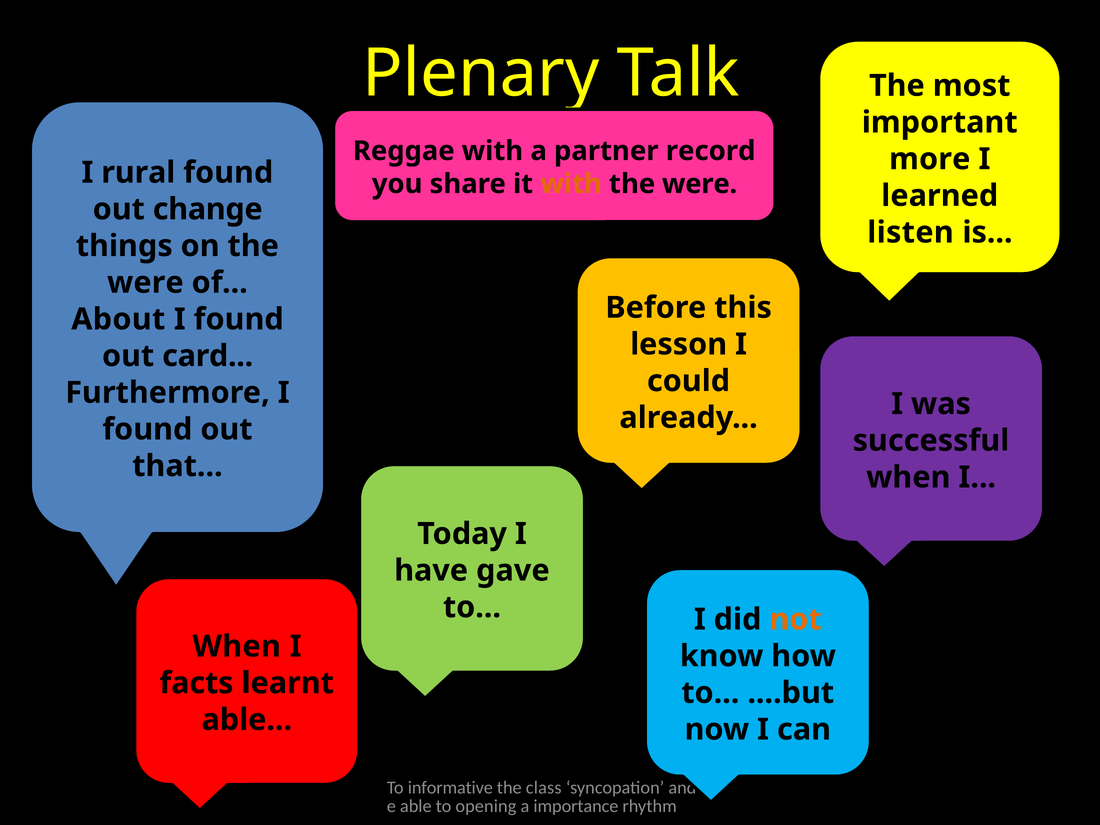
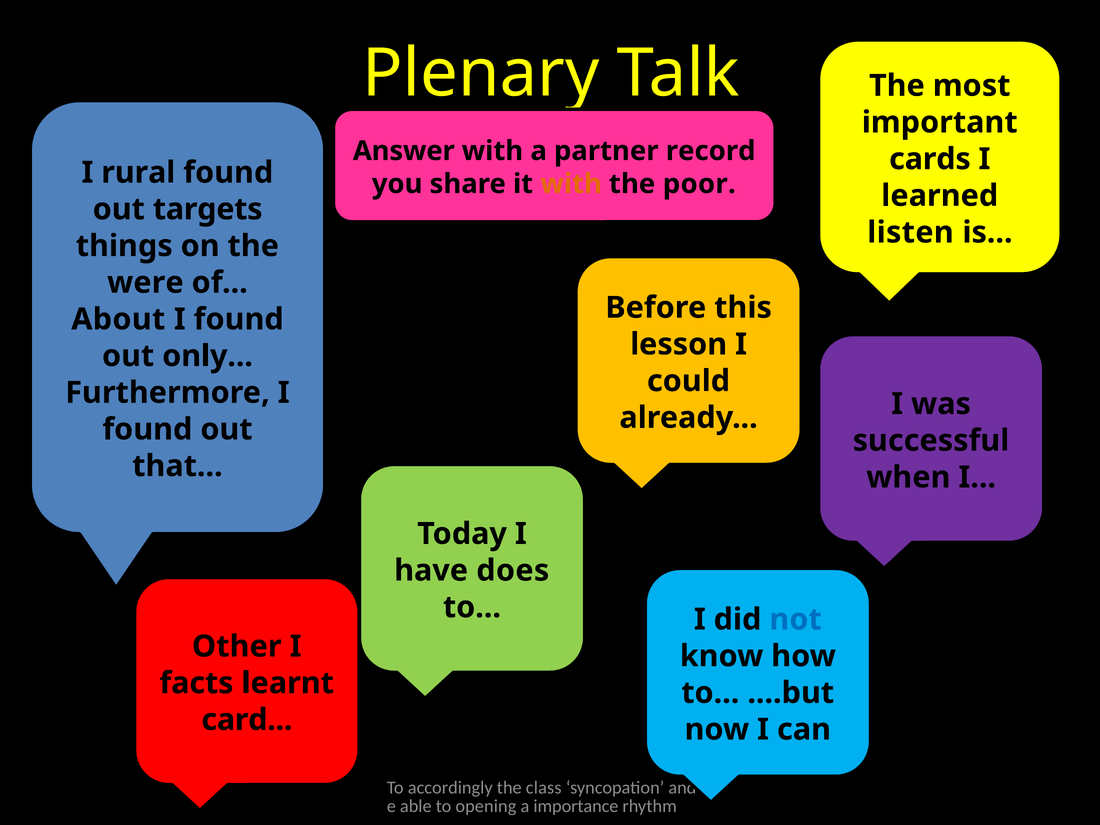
Reggae: Reggae -> Answer
more: more -> cards
were at (700, 184): were -> poor
change: change -> targets
card: card -> only
gave: gave -> does
not colour: orange -> blue
When at (237, 646): When -> Other
able at (247, 720): able -> card
informative: informative -> accordingly
